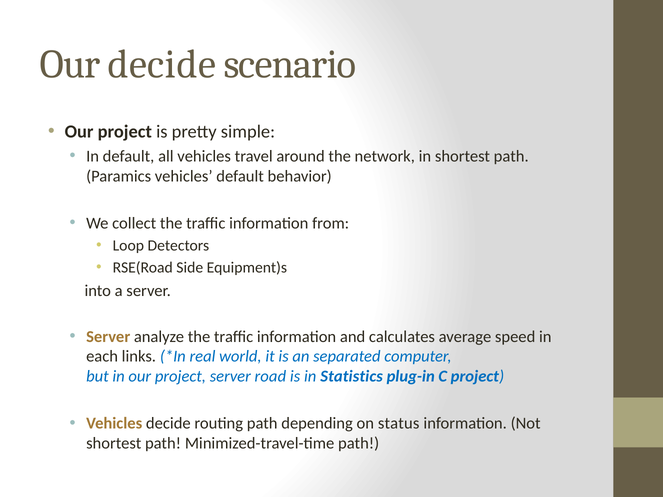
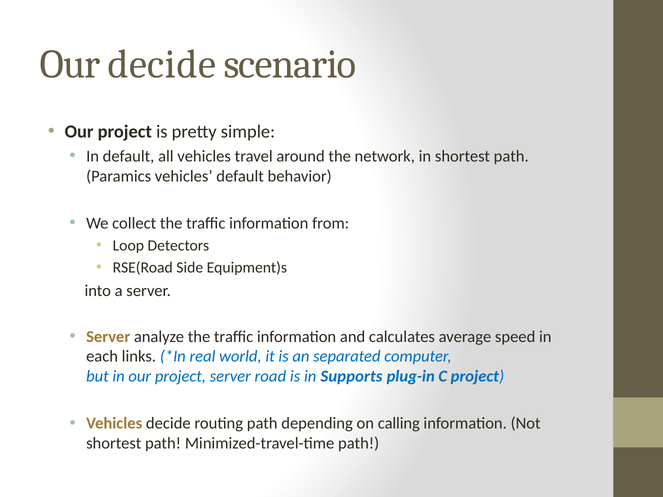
Statistics: Statistics -> Supports
status: status -> calling
